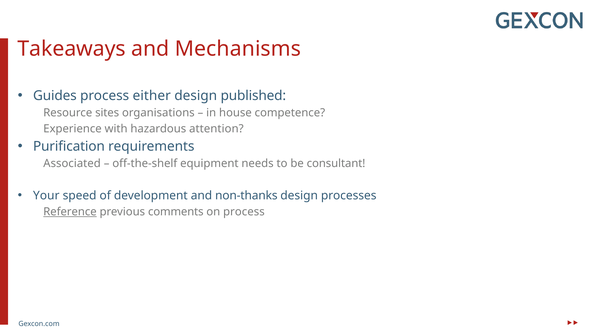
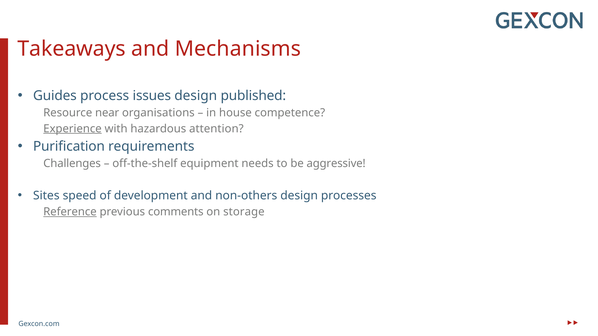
either: either -> issues
sites: sites -> near
Experience underline: none -> present
Associated: Associated -> Challenges
consultant: consultant -> aggressive
Your: Your -> Sites
non-thanks: non-thanks -> non-others
on process: process -> storage
